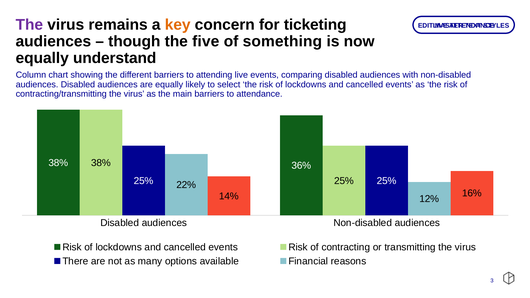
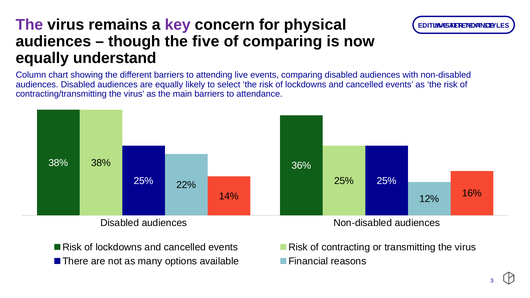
key colour: orange -> purple
ticketing: ticketing -> physical
of something: something -> comparing
